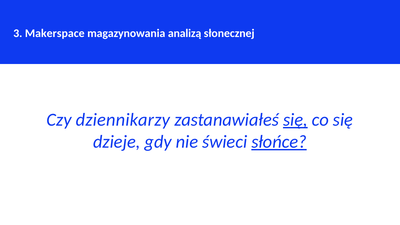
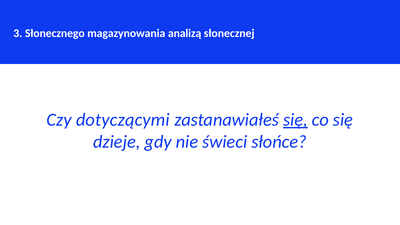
Makerspace: Makerspace -> Słonecznego
dziennikarzy: dziennikarzy -> dotyczącymi
słońce underline: present -> none
